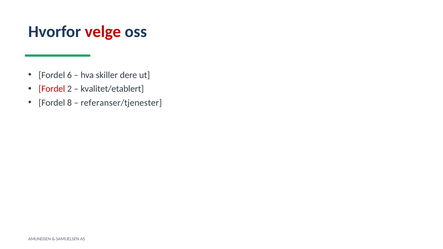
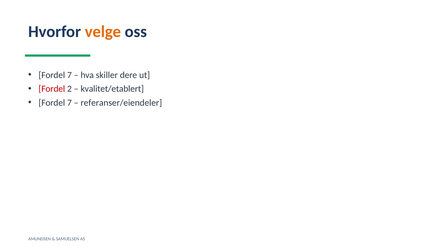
velge colour: red -> orange
6 at (69, 75): 6 -> 7
8 at (69, 103): 8 -> 7
referanser/tjenester: referanser/tjenester -> referanser/eiendeler
